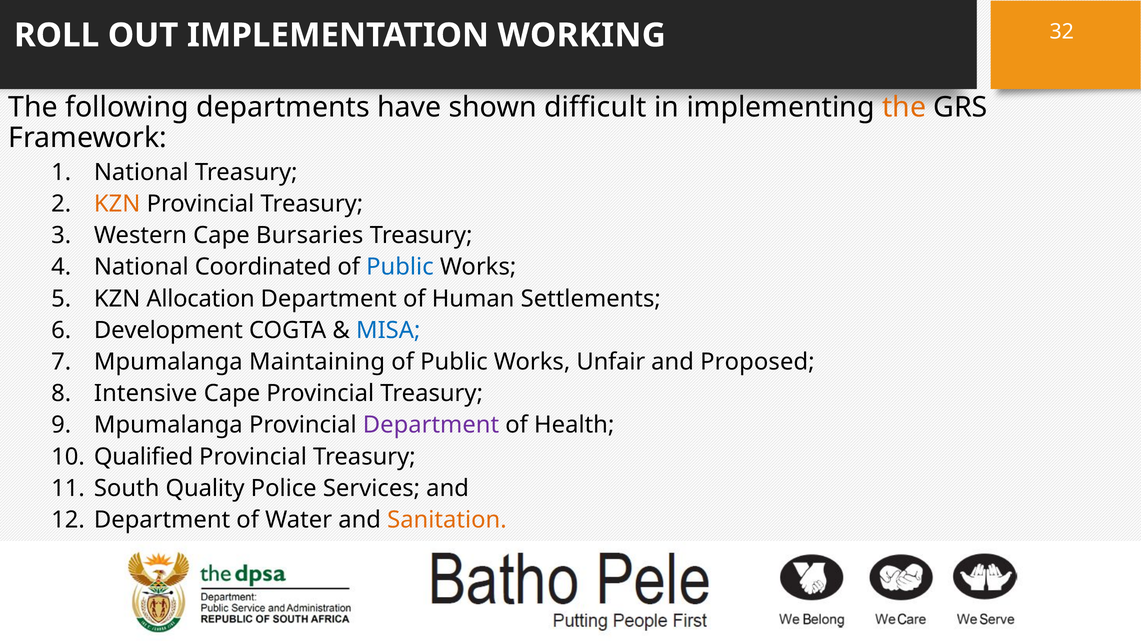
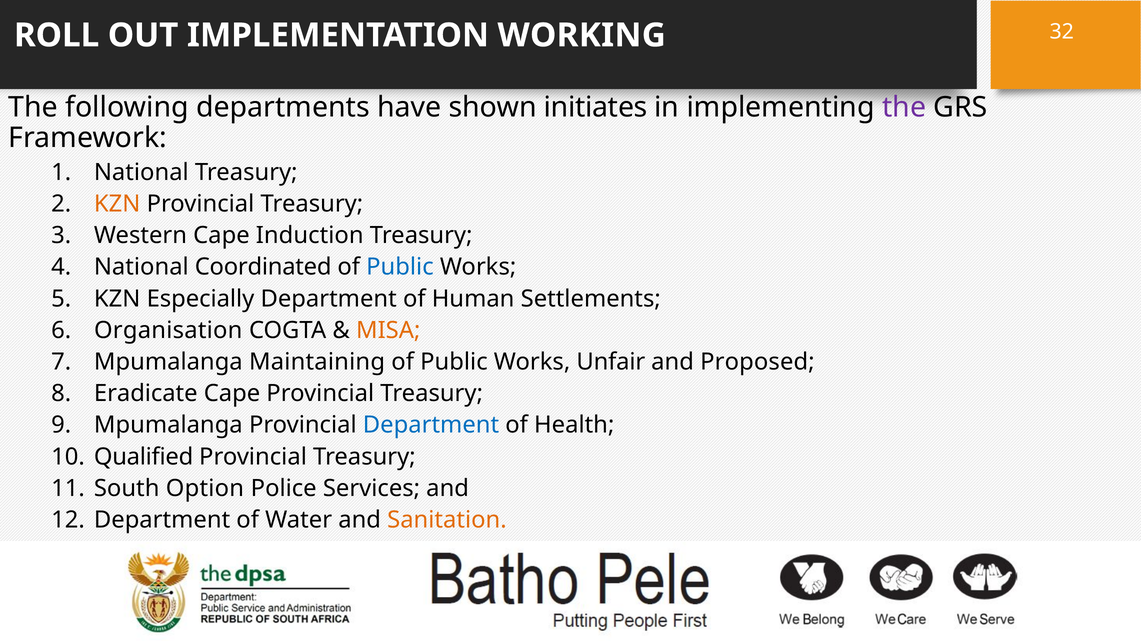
difficult: difficult -> initiates
the at (904, 107) colour: orange -> purple
Bursaries: Bursaries -> Induction
Allocation: Allocation -> Especially
Development: Development -> Organisation
MISA colour: blue -> orange
Intensive: Intensive -> Eradicate
Department at (431, 425) colour: purple -> blue
Quality: Quality -> Option
